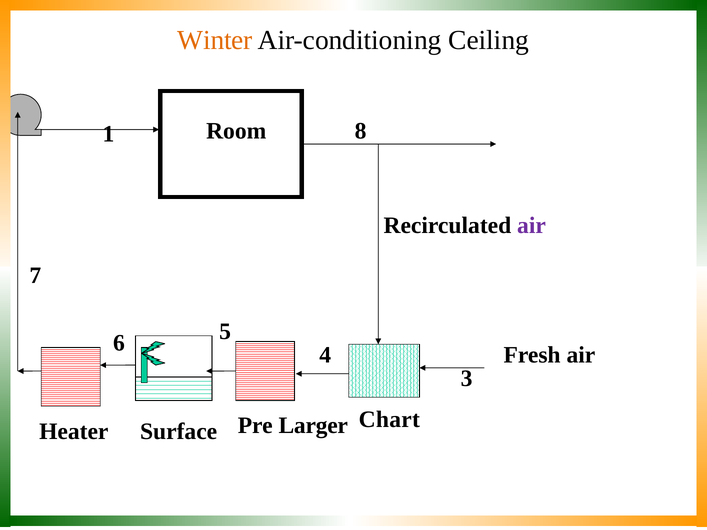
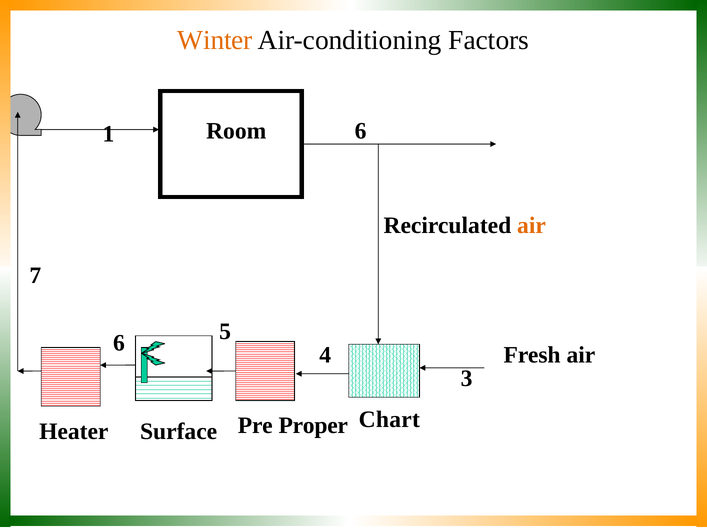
Ceiling: Ceiling -> Factors
1 8: 8 -> 6
air at (532, 225) colour: purple -> orange
Larger: Larger -> Proper
